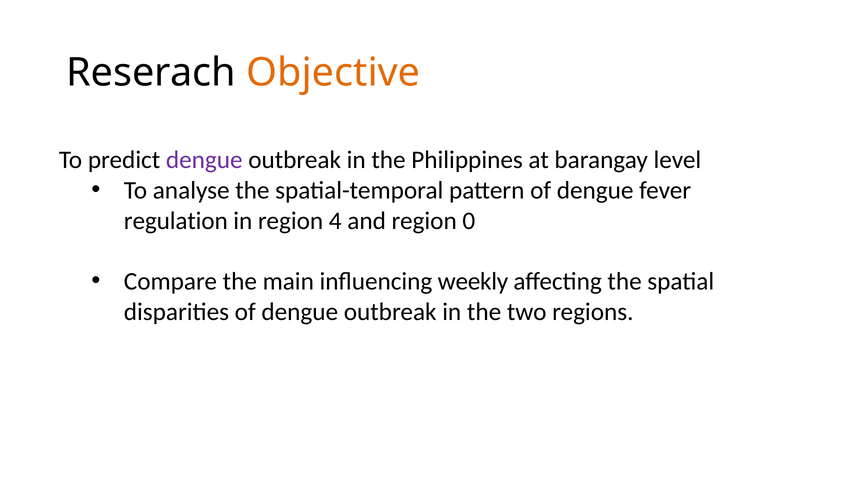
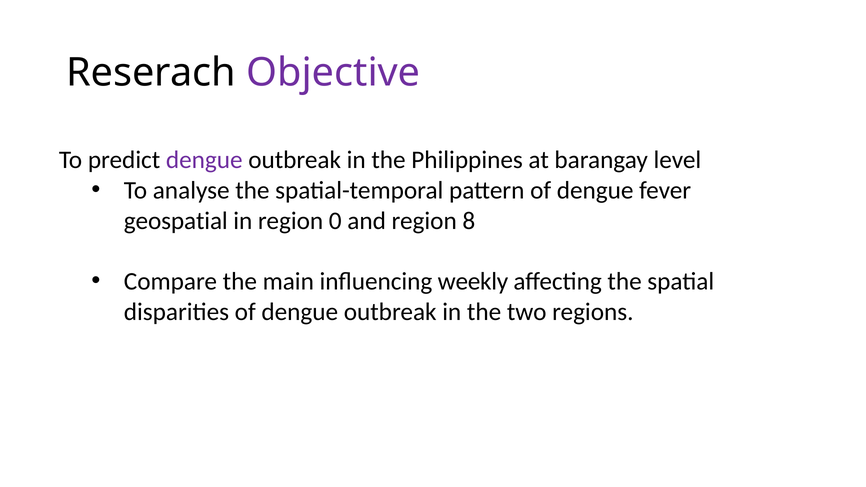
Objective colour: orange -> purple
regulation: regulation -> geospatial
4: 4 -> 0
0: 0 -> 8
